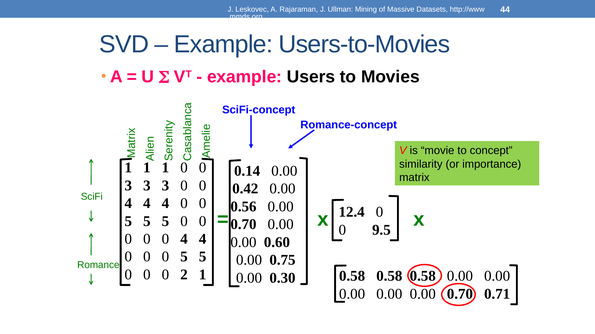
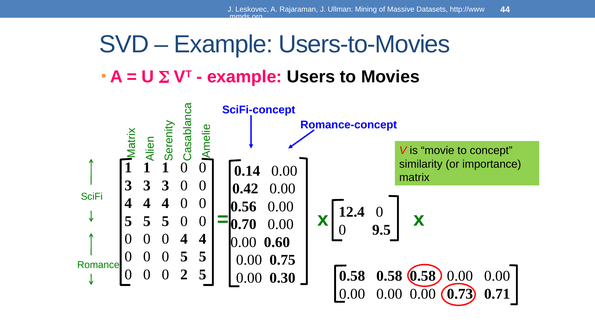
2 1: 1 -> 5
0.00 0.00 0.70: 0.70 -> 0.73
